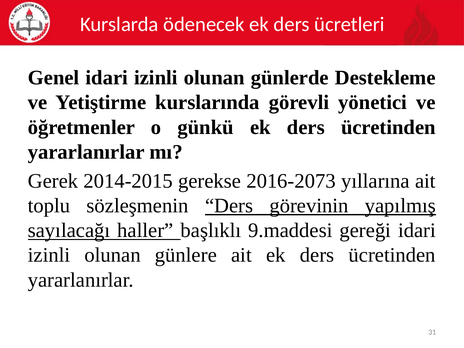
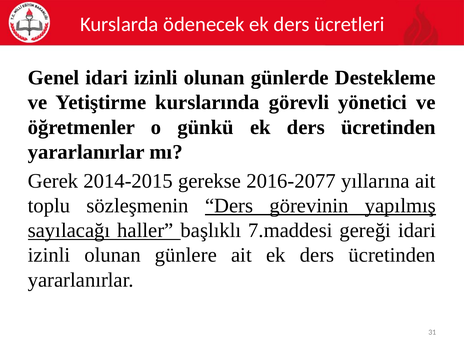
2016-2073: 2016-2073 -> 2016-2077
9.maddesi: 9.maddesi -> 7.maddesi
